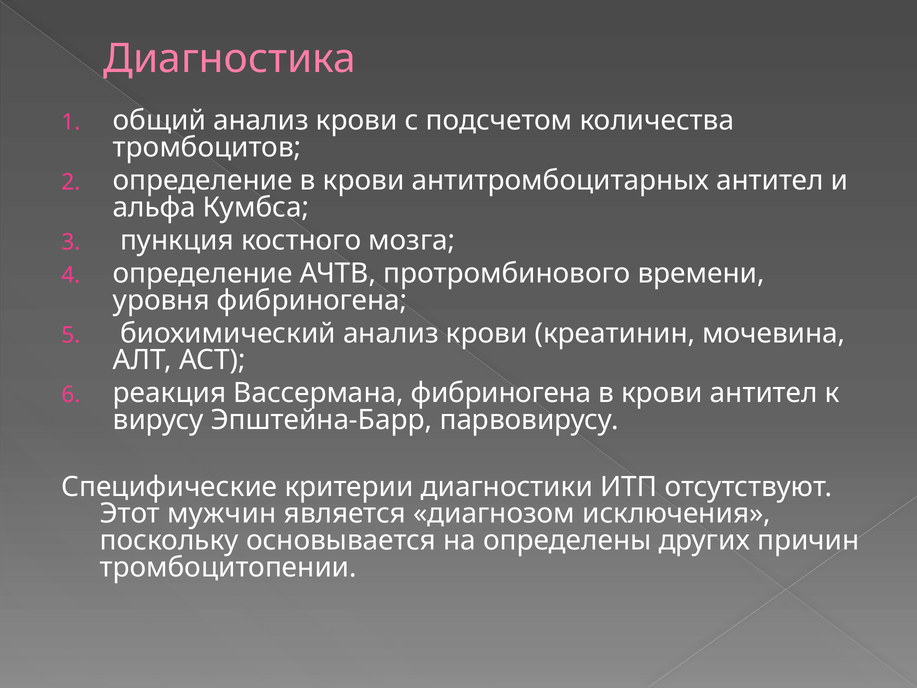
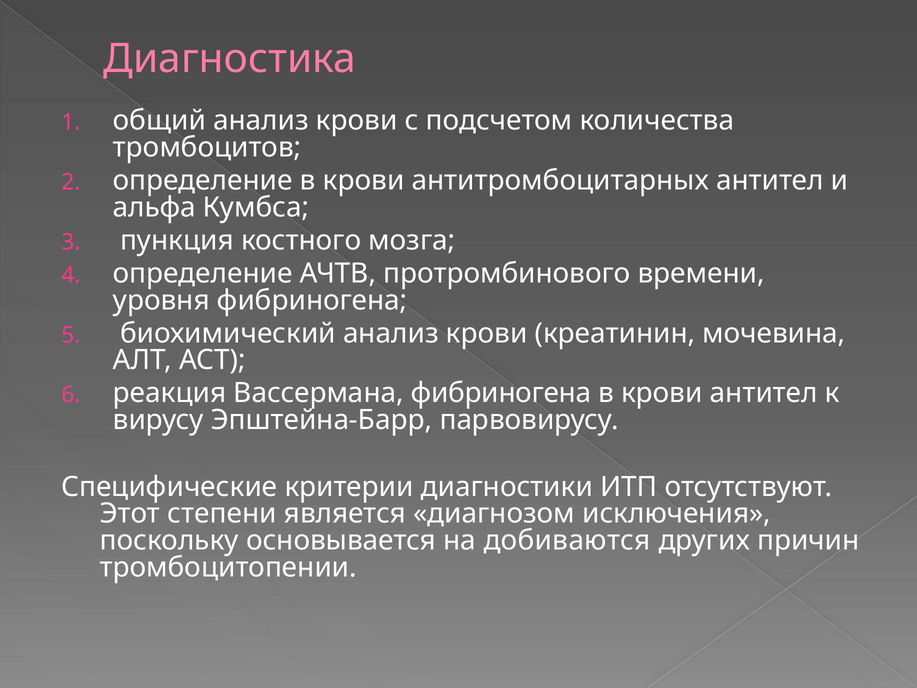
мужчин: мужчин -> степени
определены: определены -> добиваются
